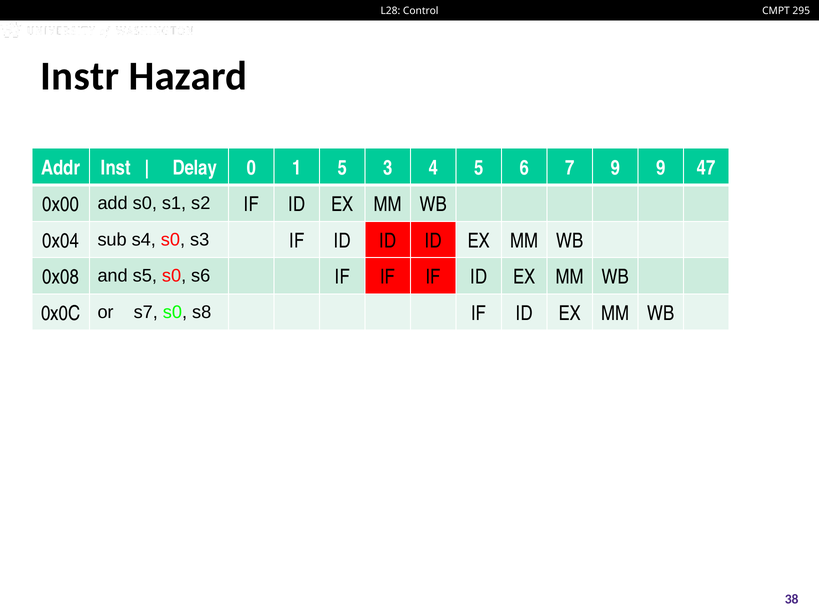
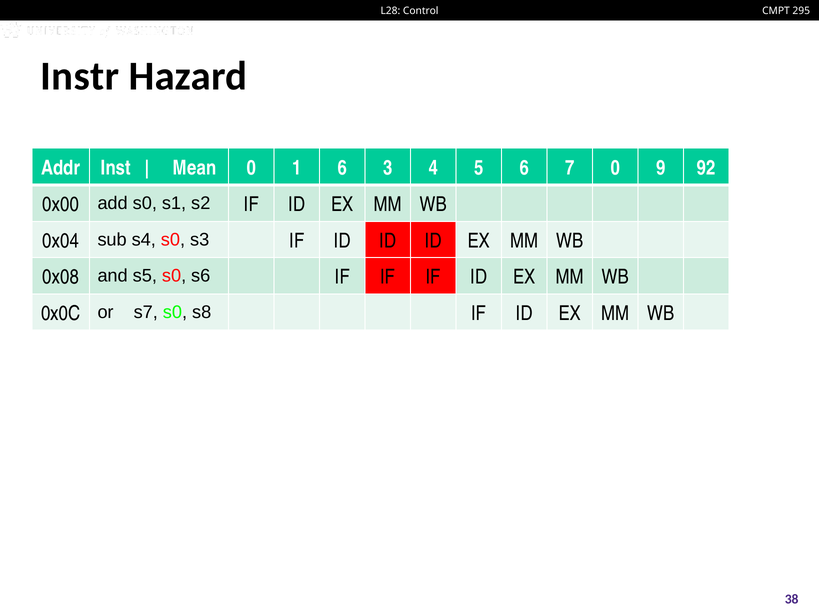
Delay: Delay -> Mean
1 5: 5 -> 6
7 9: 9 -> 0
47: 47 -> 92
